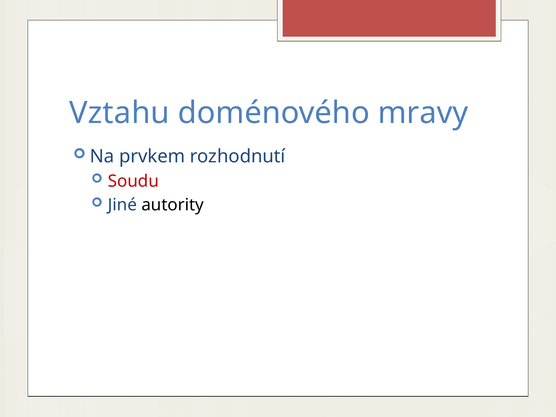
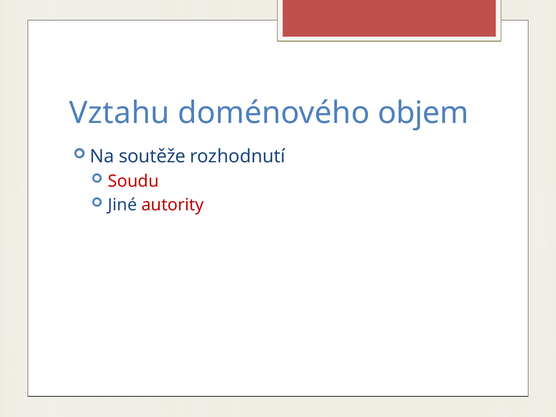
mravy: mravy -> objem
prvkem: prvkem -> soutěže
autority colour: black -> red
